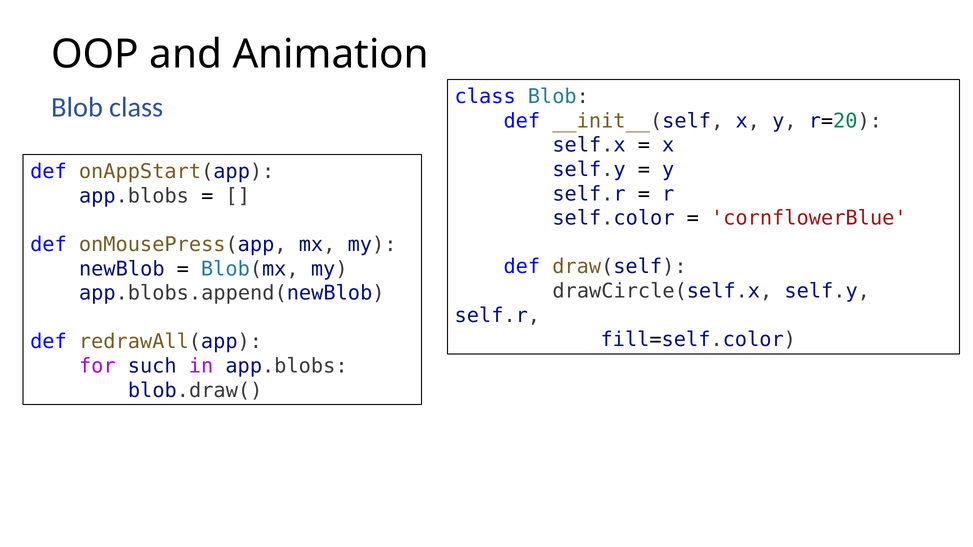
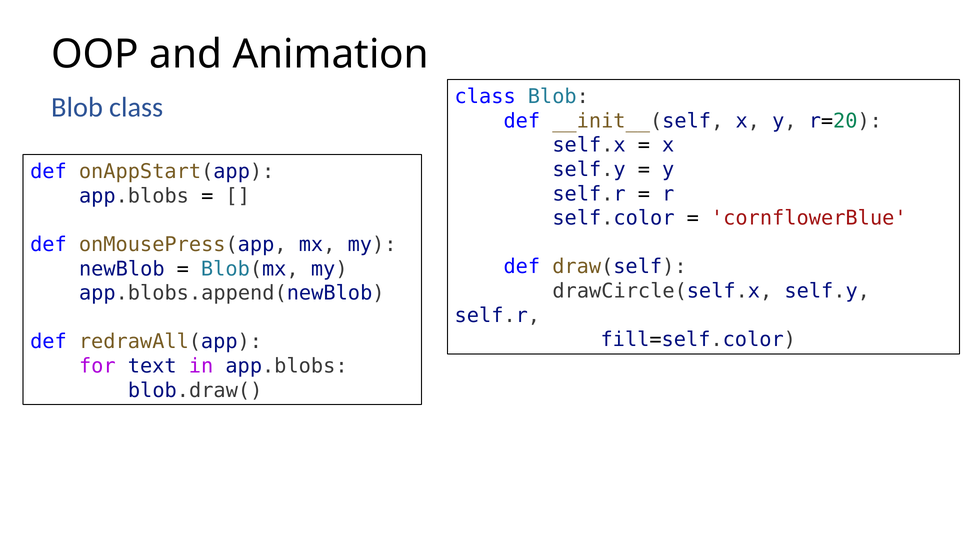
such: such -> text
